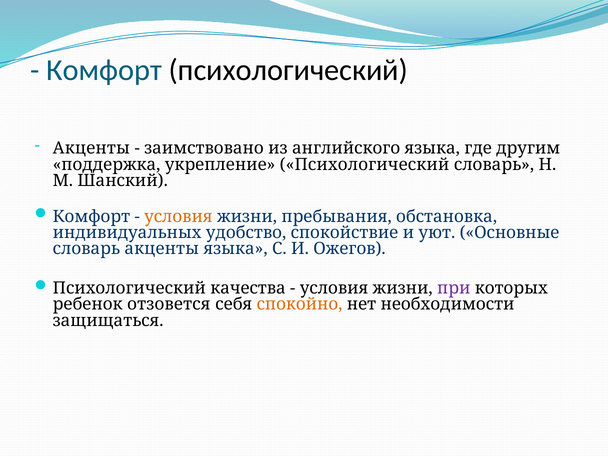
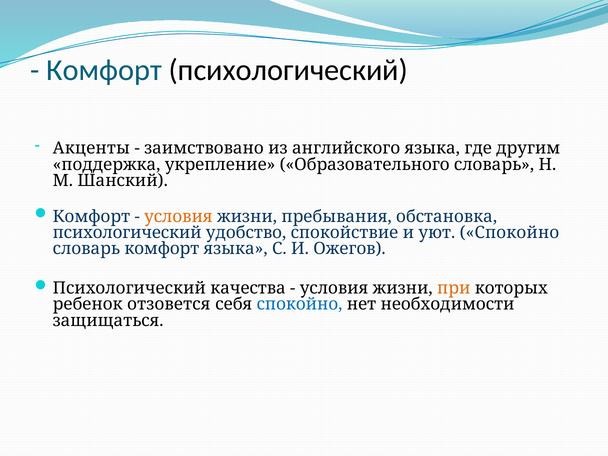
укрепление Психологический: Психологический -> Образовательного
индивидуальных at (127, 233): индивидуальных -> психологический
уют Основные: Основные -> Спокойно
словарь акценты: акценты -> комфорт
при colour: purple -> orange
спокойно at (300, 304) colour: orange -> blue
